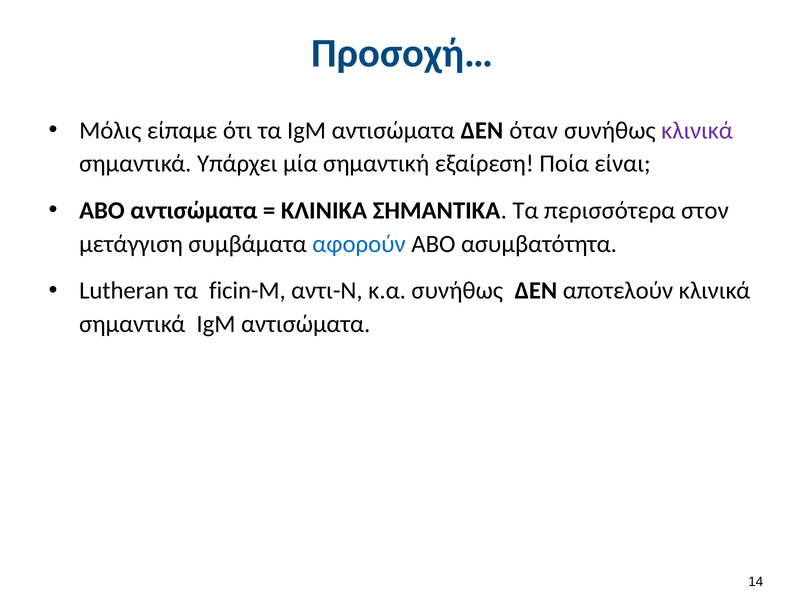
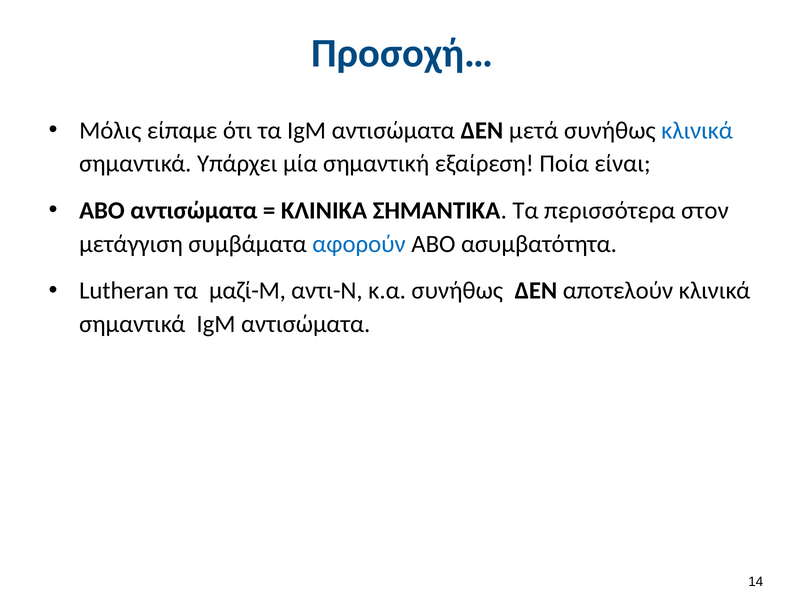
όταν: όταν -> μετά
κλινικά at (697, 130) colour: purple -> blue
ficin-M: ficin-M -> μαζί-M
